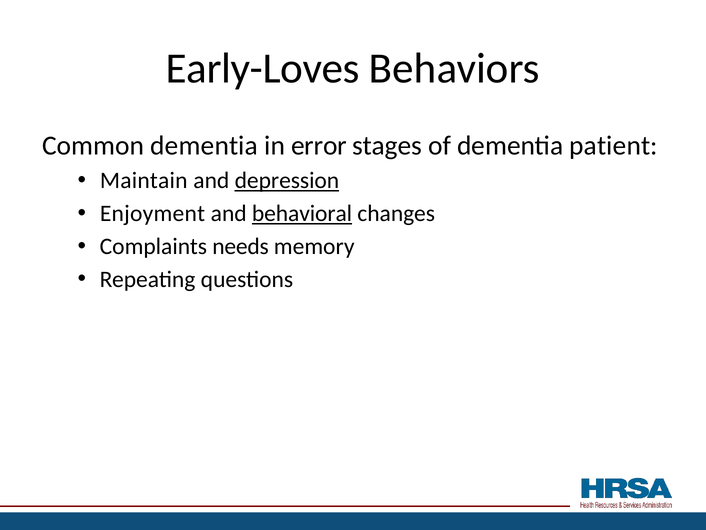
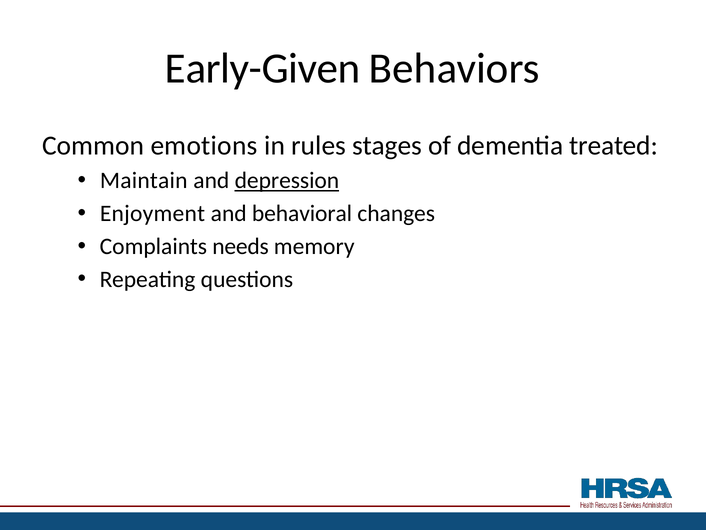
Early-Loves: Early-Loves -> Early-Given
Common dementia: dementia -> emotions
error: error -> rules
patient: patient -> treated
behavioral underline: present -> none
